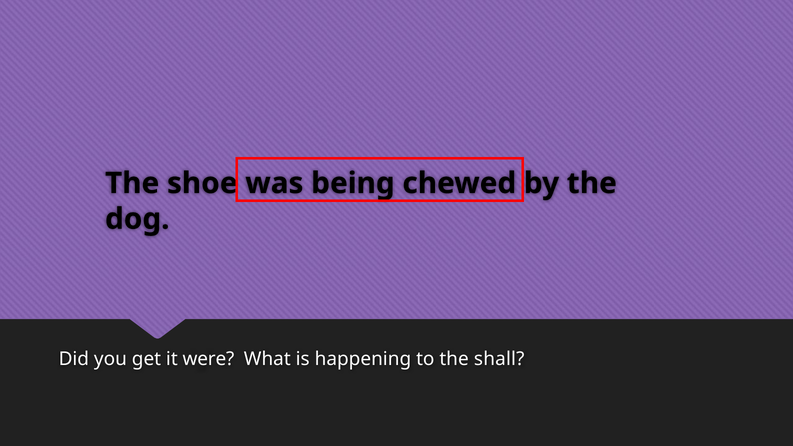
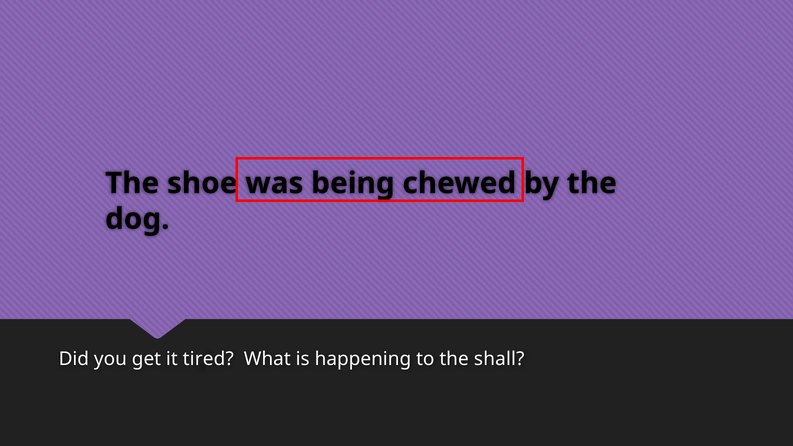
were: were -> tired
